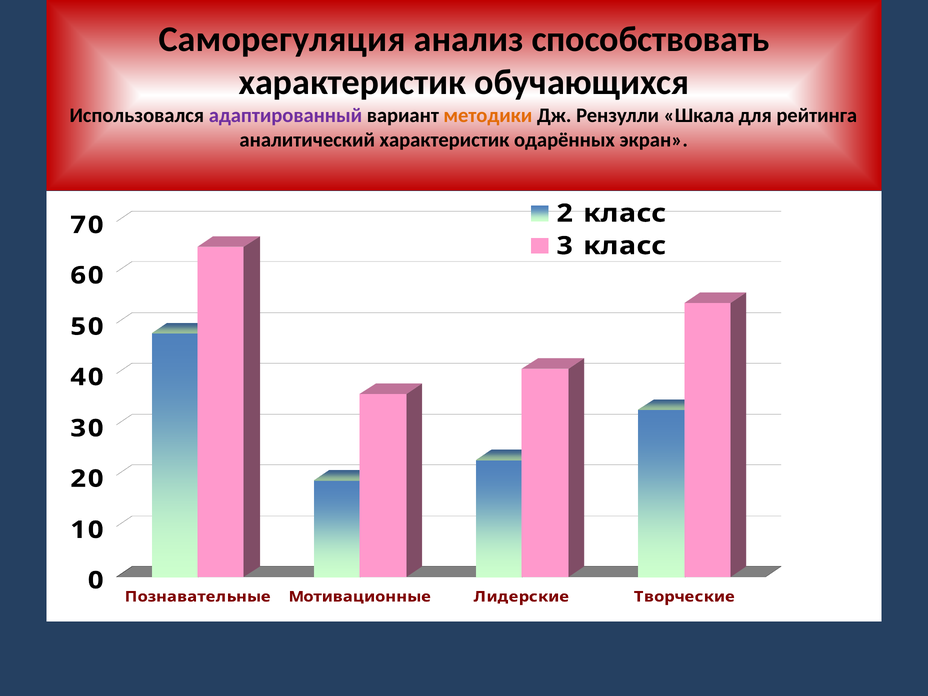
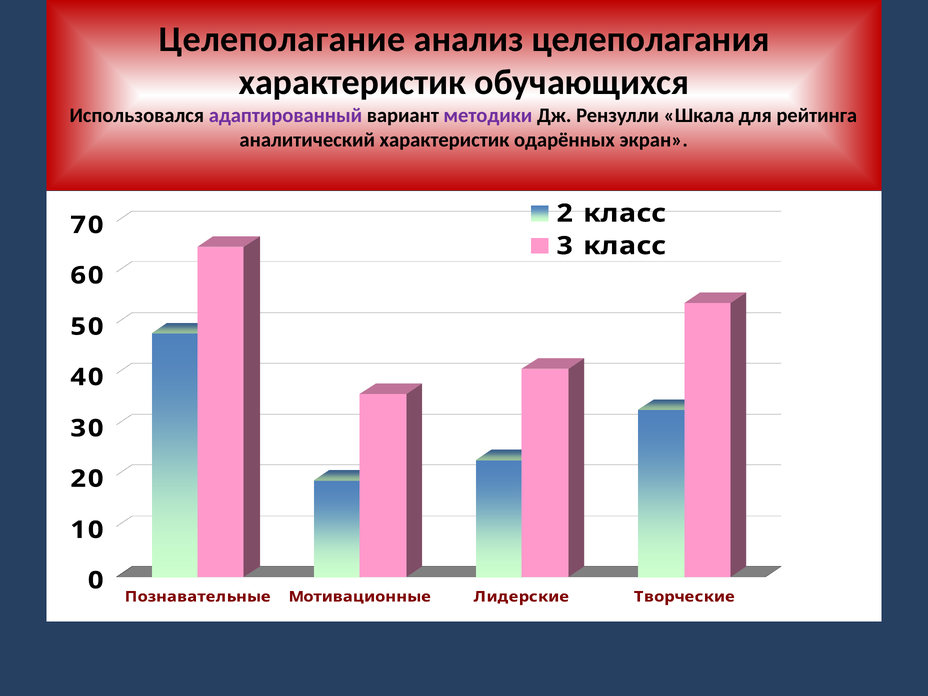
Саморегуляция: Саморегуляция -> Целеполагание
способствовать: способствовать -> целеполагания
методики colour: orange -> purple
